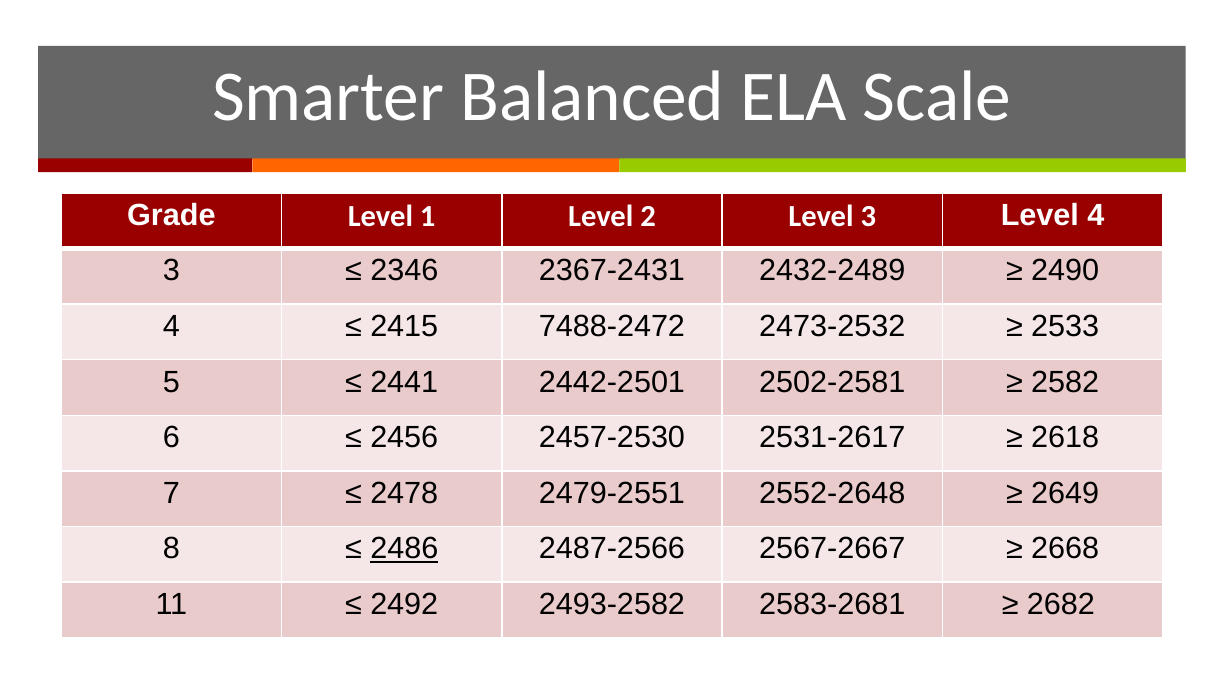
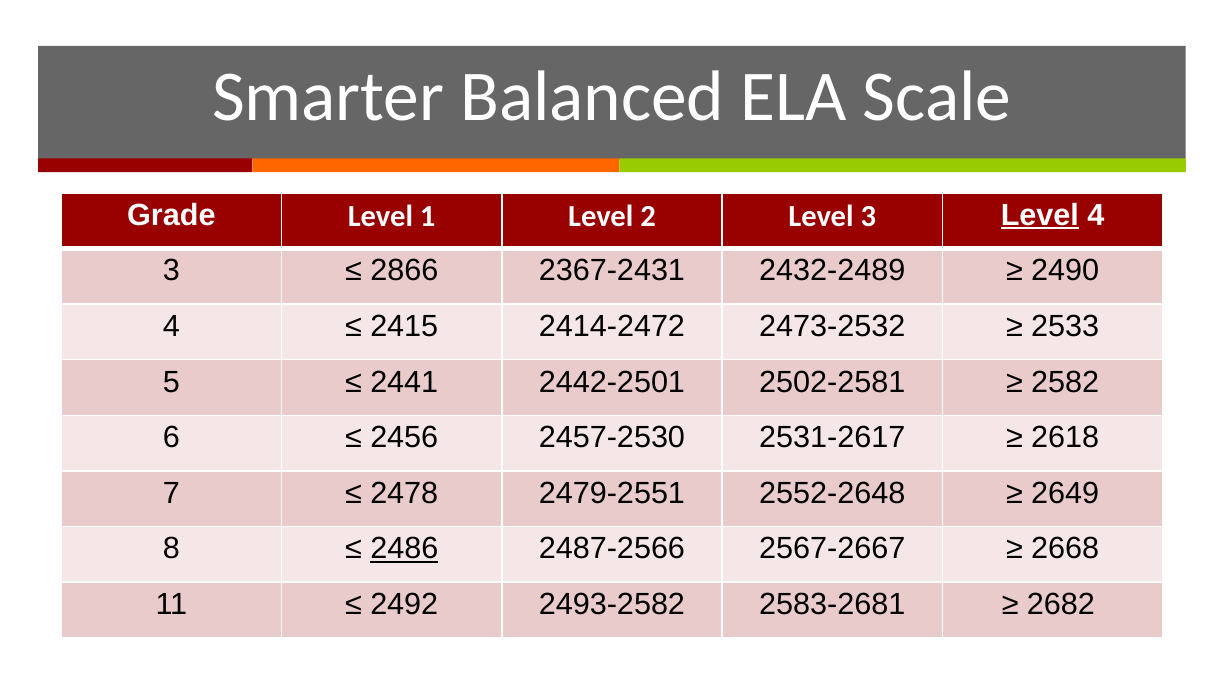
Level at (1040, 215) underline: none -> present
2346: 2346 -> 2866
7488-2472: 7488-2472 -> 2414-2472
